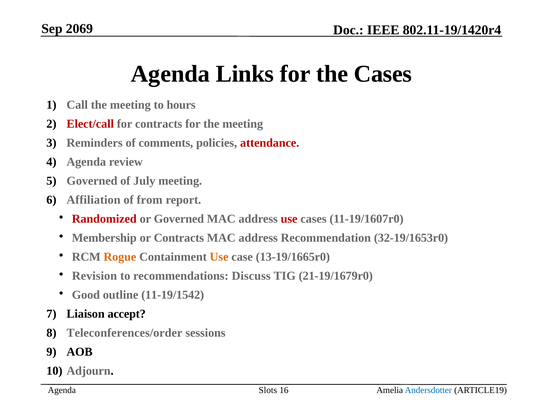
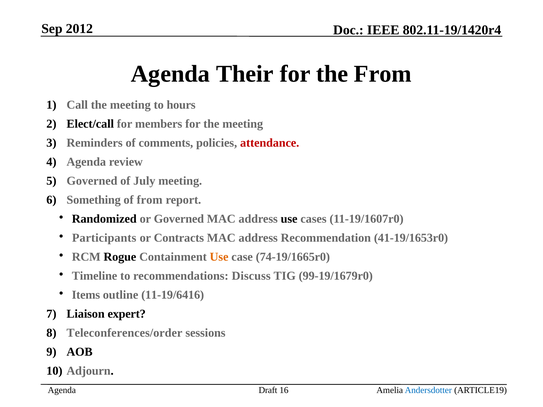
2069: 2069 -> 2012
Links: Links -> Their
the Cases: Cases -> From
Elect/call colour: red -> black
for contracts: contracts -> members
Affiliation: Affiliation -> Something
Randomized colour: red -> black
use at (289, 219) colour: red -> black
Membership: Membership -> Participants
32-19/1653r0: 32-19/1653r0 -> 41-19/1653r0
Rogue colour: orange -> black
13-19/1665r0: 13-19/1665r0 -> 74-19/1665r0
Revision: Revision -> Timeline
21-19/1679r0: 21-19/1679r0 -> 99-19/1679r0
Good: Good -> Items
11-19/1542: 11-19/1542 -> 11-19/6416
accept: accept -> expert
Slots: Slots -> Draft
